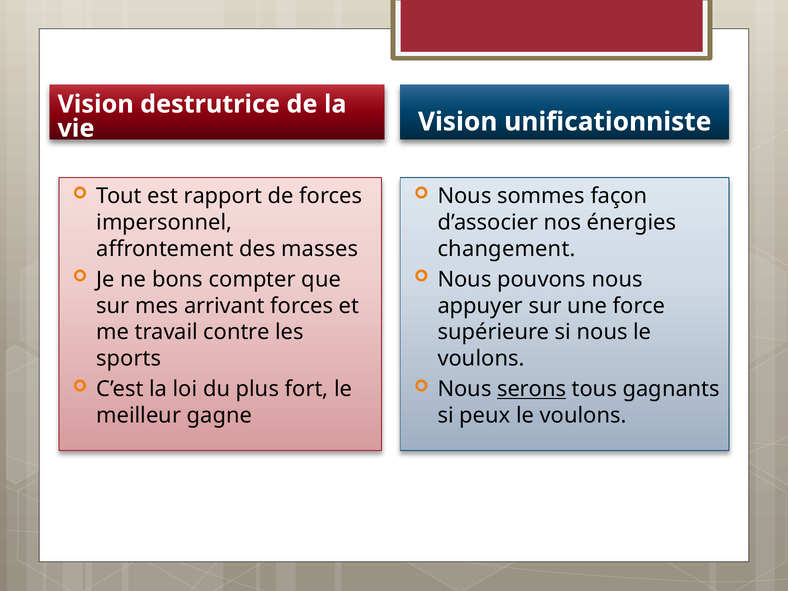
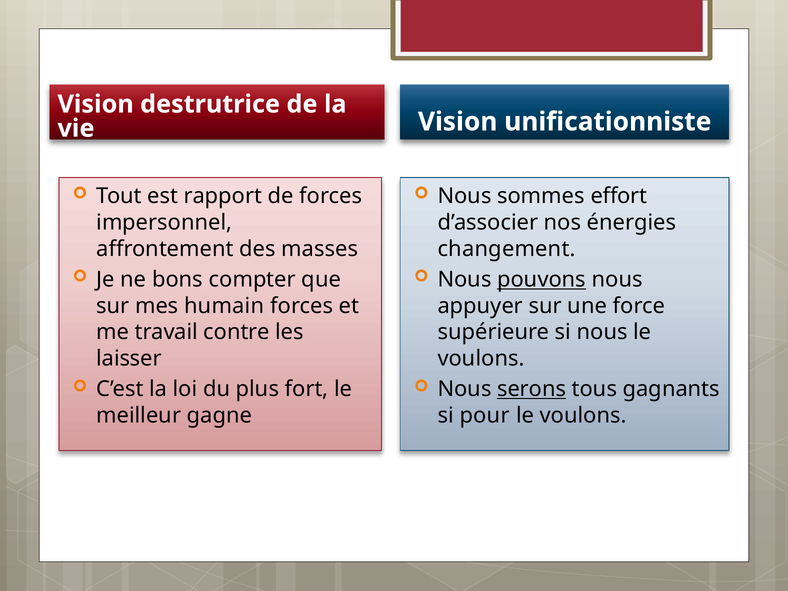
façon: façon -> effort
pouvons underline: none -> present
arrivant: arrivant -> humain
sports: sports -> laisser
peux: peux -> pour
